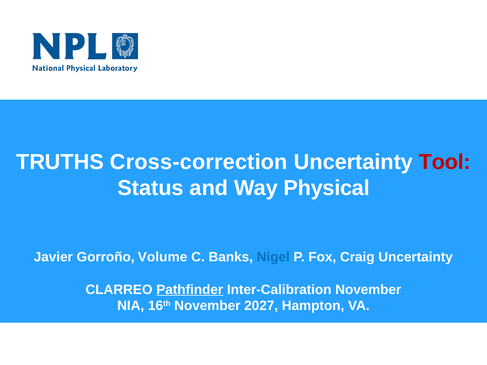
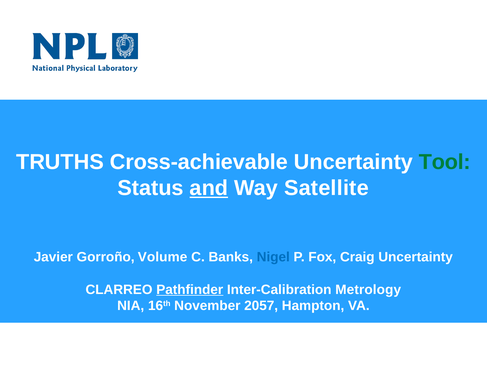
Cross-correction: Cross-correction -> Cross-achievable
Tool colour: red -> green
and underline: none -> present
Way Physical: Physical -> Satellite
Inter-Calibration November: November -> Metrology
2027: 2027 -> 2057
